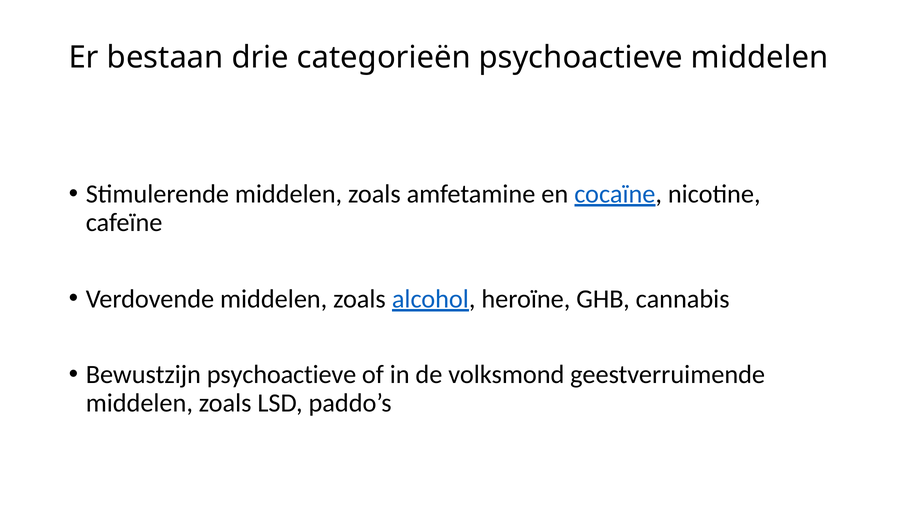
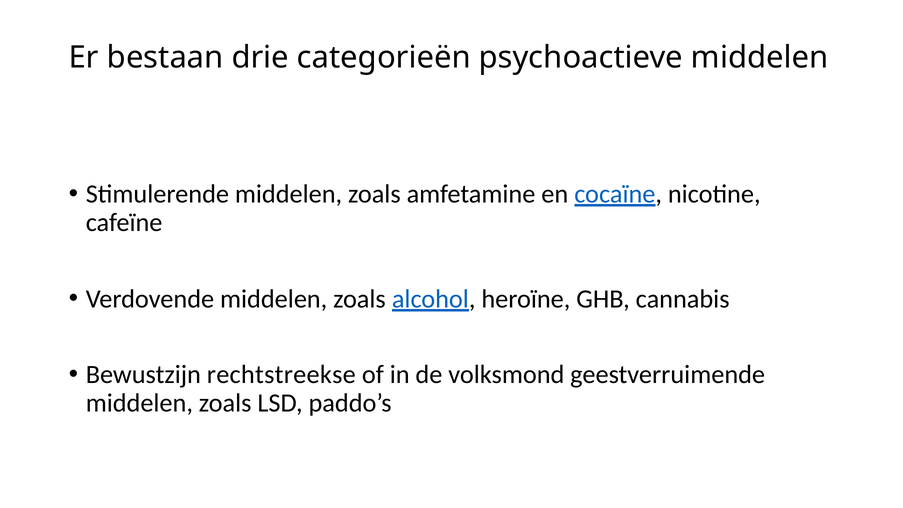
Bewustzijn psychoactieve: psychoactieve -> rechtstreekse
